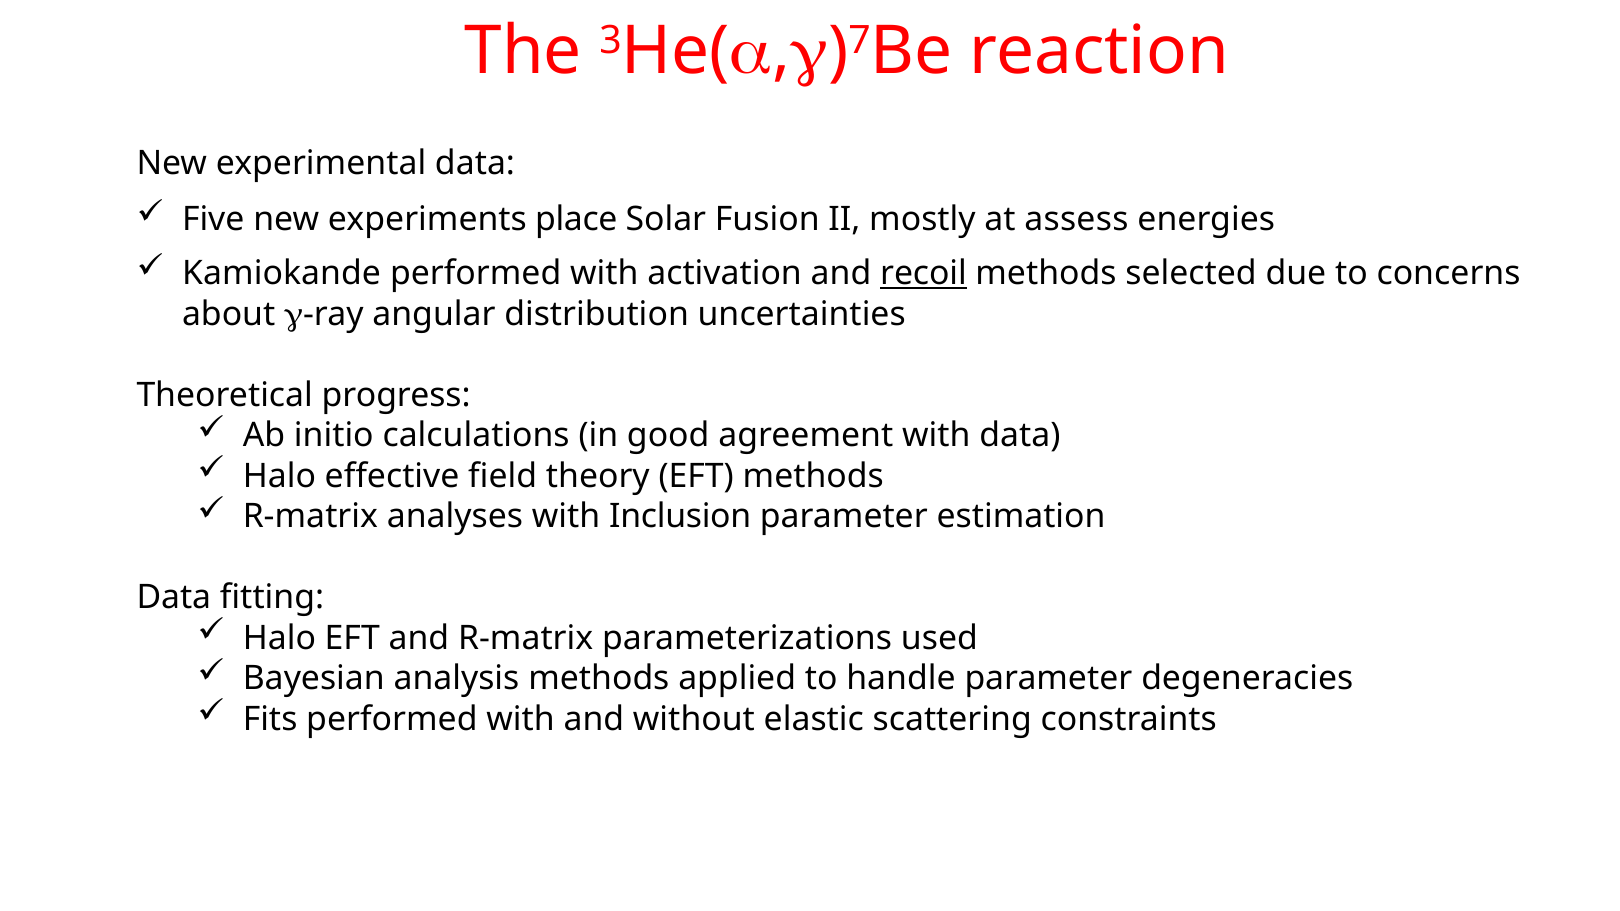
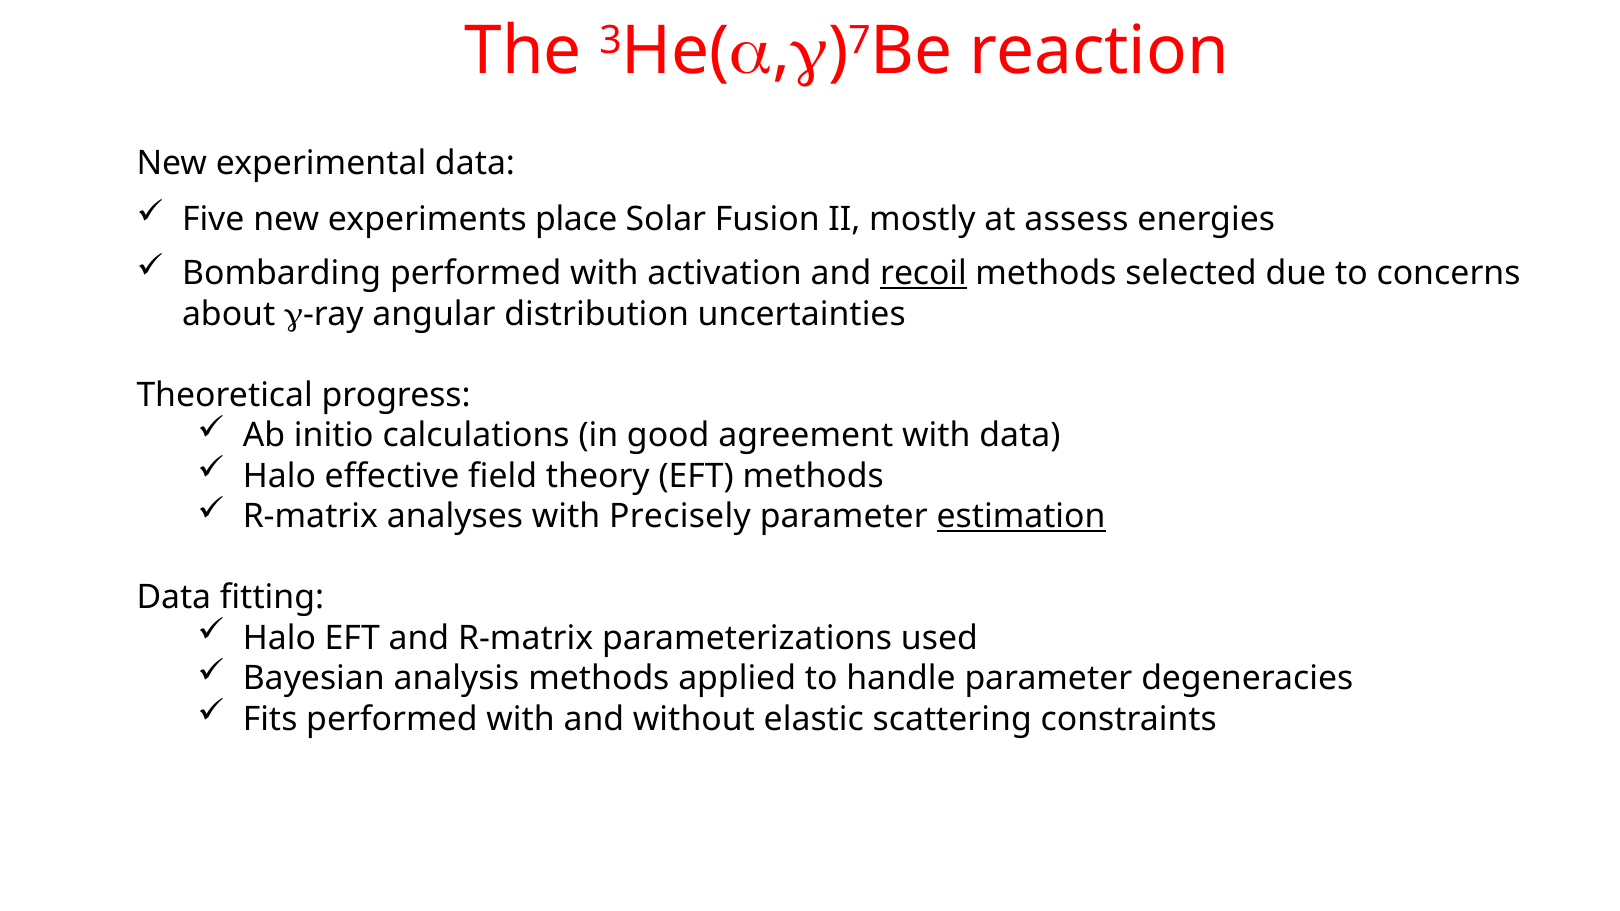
Kamiokande: Kamiokande -> Bombarding
Inclusion: Inclusion -> Precisely
estimation underline: none -> present
